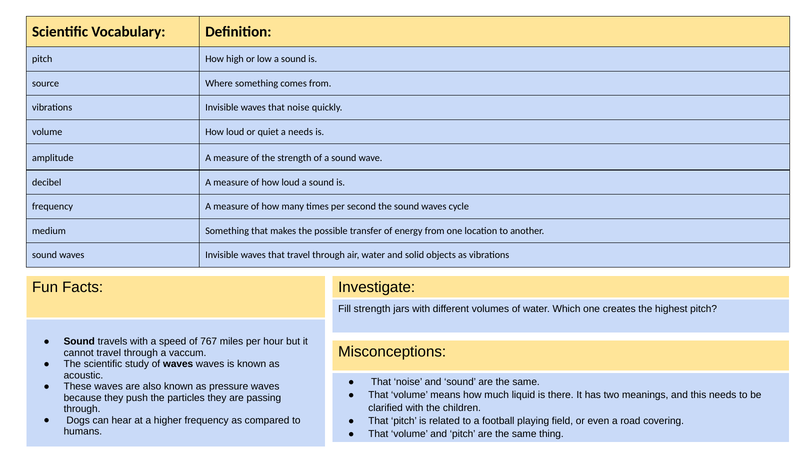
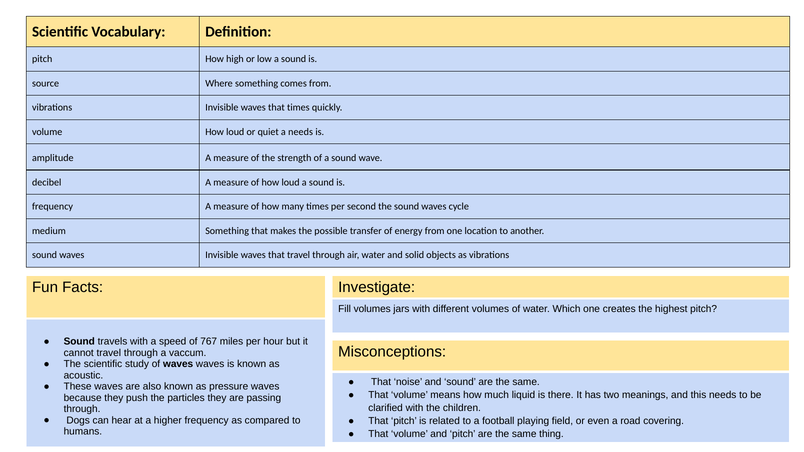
waves that noise: noise -> times
Fill strength: strength -> volumes
